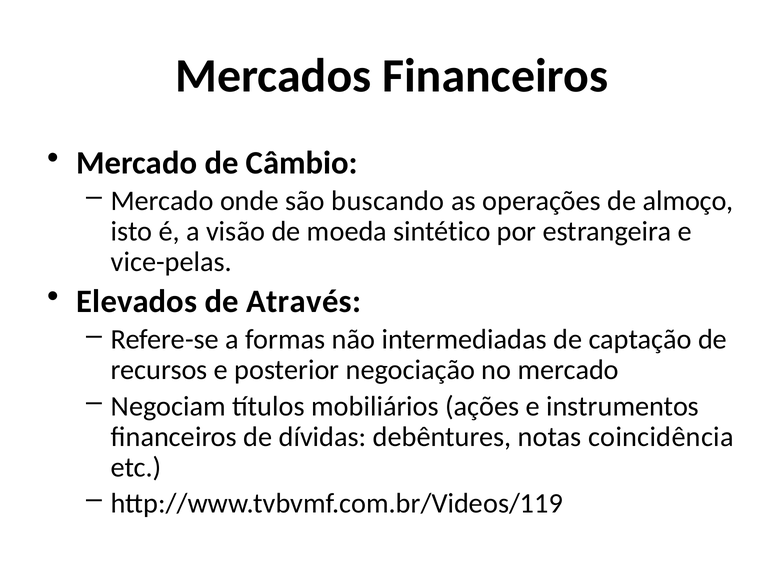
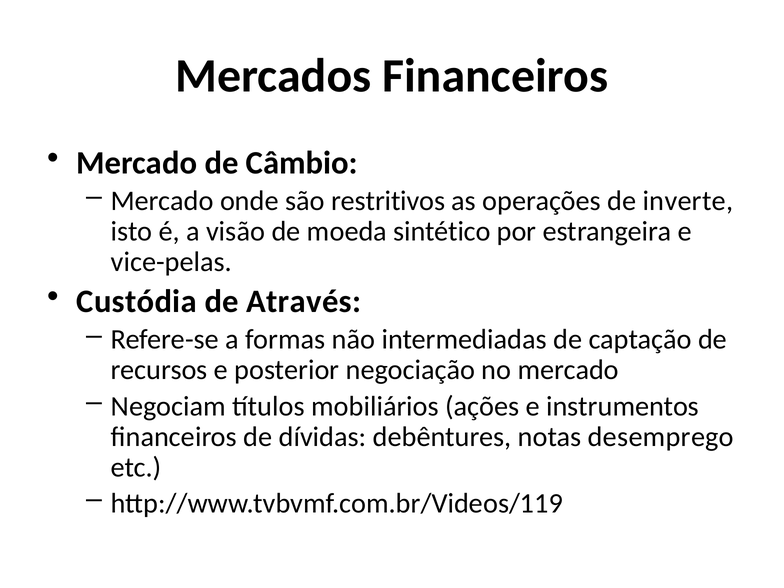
buscando: buscando -> restritivos
almoço: almoço -> inverte
Elevados: Elevados -> Custódia
coincidência: coincidência -> desemprego
